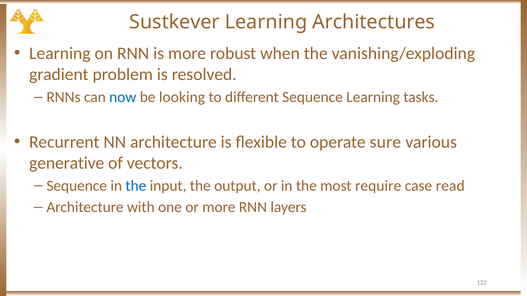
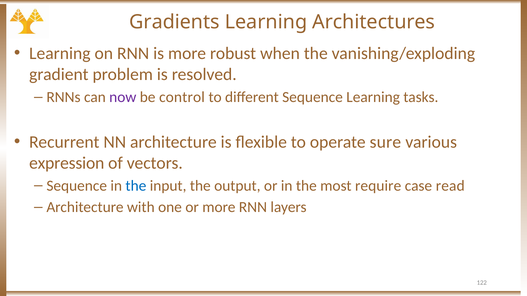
Sustkever: Sustkever -> Gradients
now colour: blue -> purple
looking: looking -> control
generative: generative -> expression
